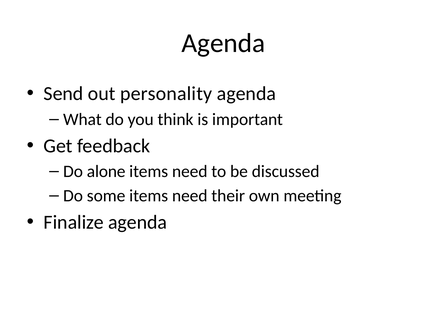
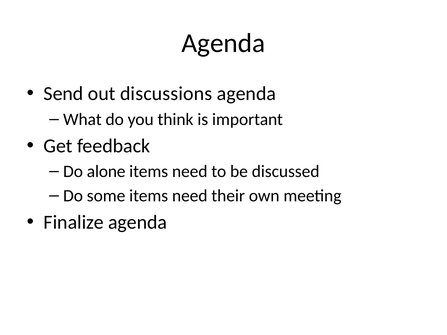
personality: personality -> discussions
